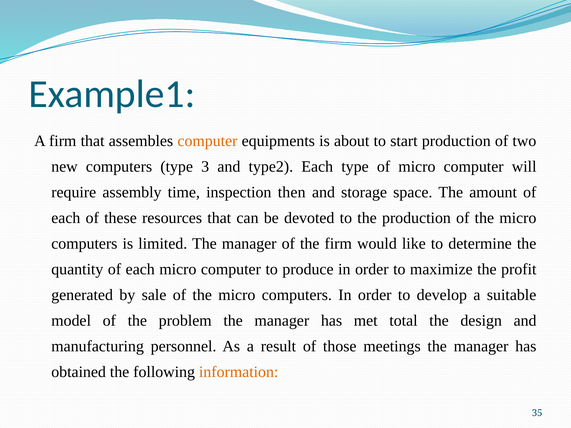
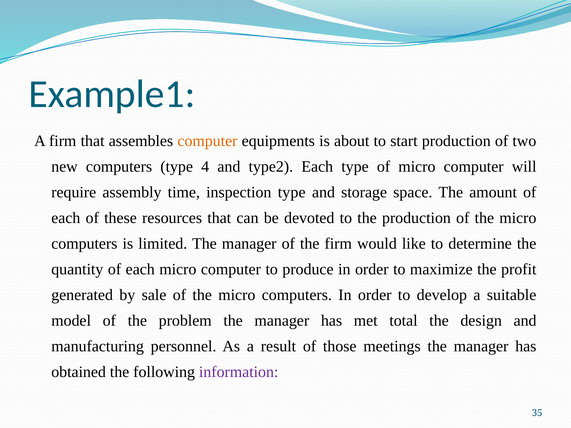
3: 3 -> 4
inspection then: then -> type
information colour: orange -> purple
